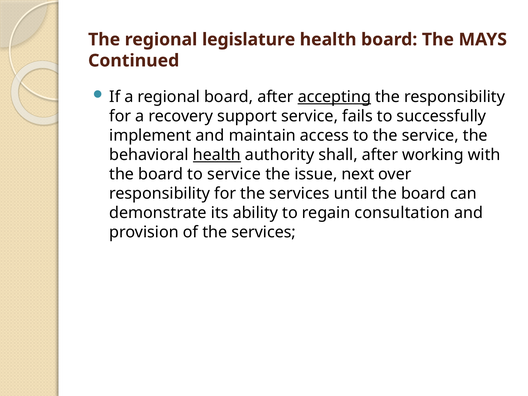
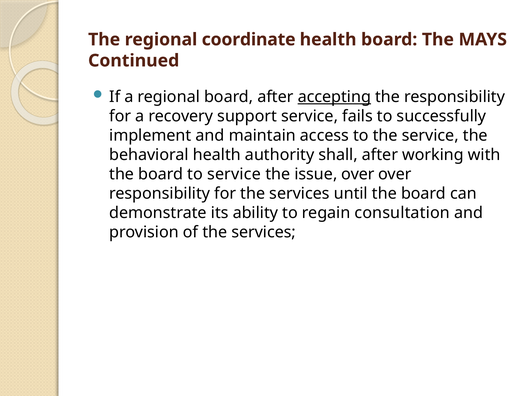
legislature: legislature -> coordinate
health at (217, 155) underline: present -> none
issue next: next -> over
